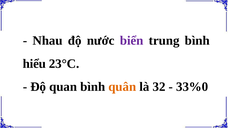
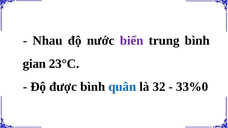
hiểu: hiểu -> gian
quan: quan -> được
quân colour: orange -> blue
